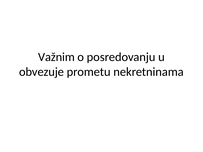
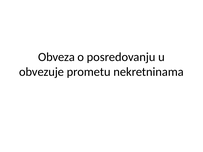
Važnim: Važnim -> Obveza
